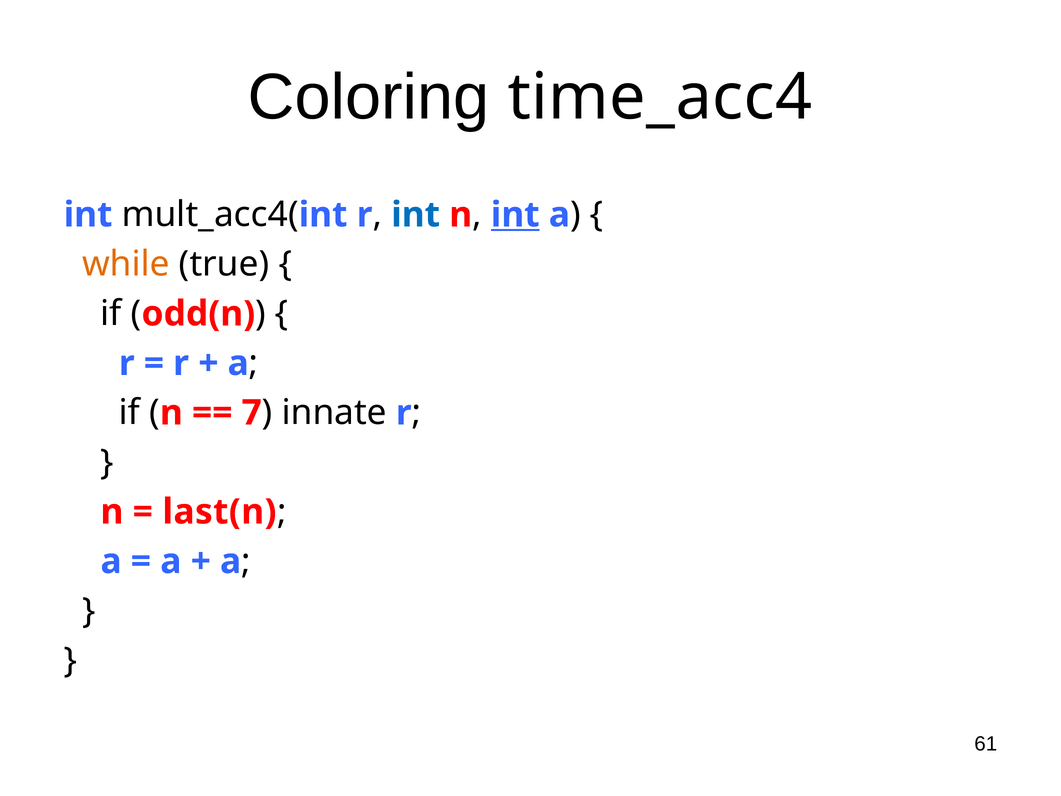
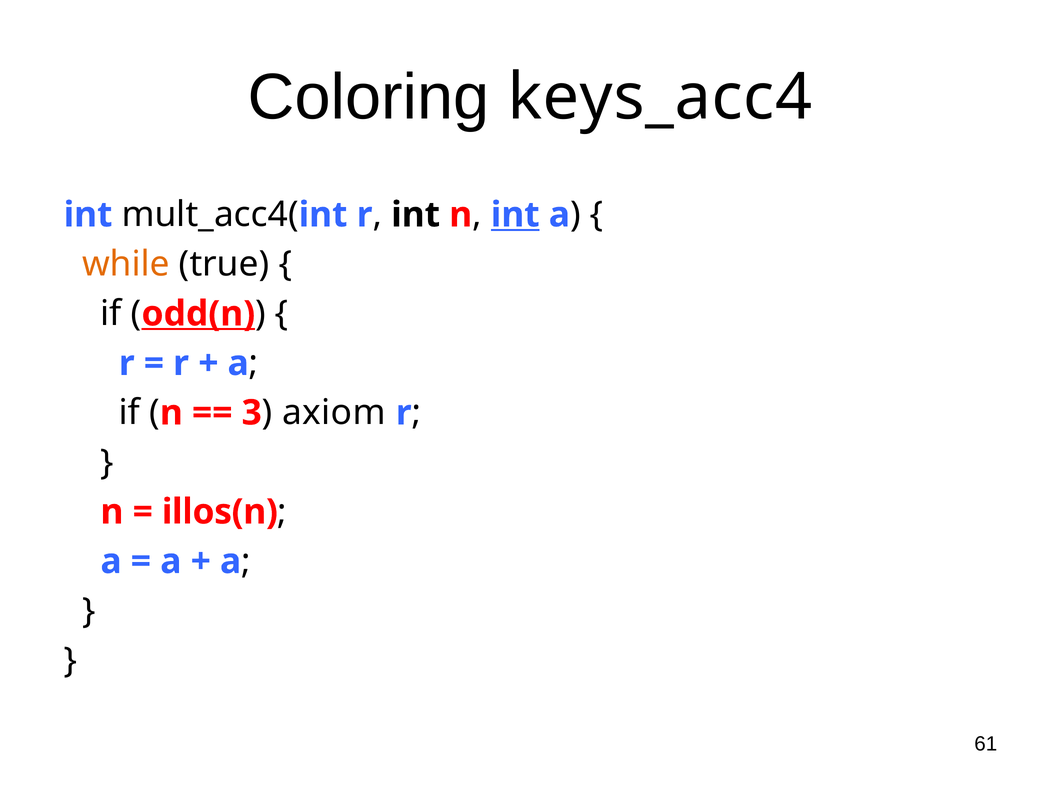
time_acc4: time_acc4 -> keys_acc4
int at (416, 215) colour: blue -> black
odd(n underline: none -> present
7: 7 -> 3
innate: innate -> axiom
last(n: last(n -> illos(n
